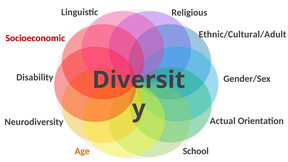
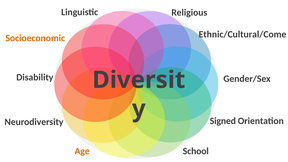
Ethnic/Cultural/Adult: Ethnic/Cultural/Adult -> Ethnic/Cultural/Come
Socioeconomic colour: red -> orange
Actual: Actual -> Signed
